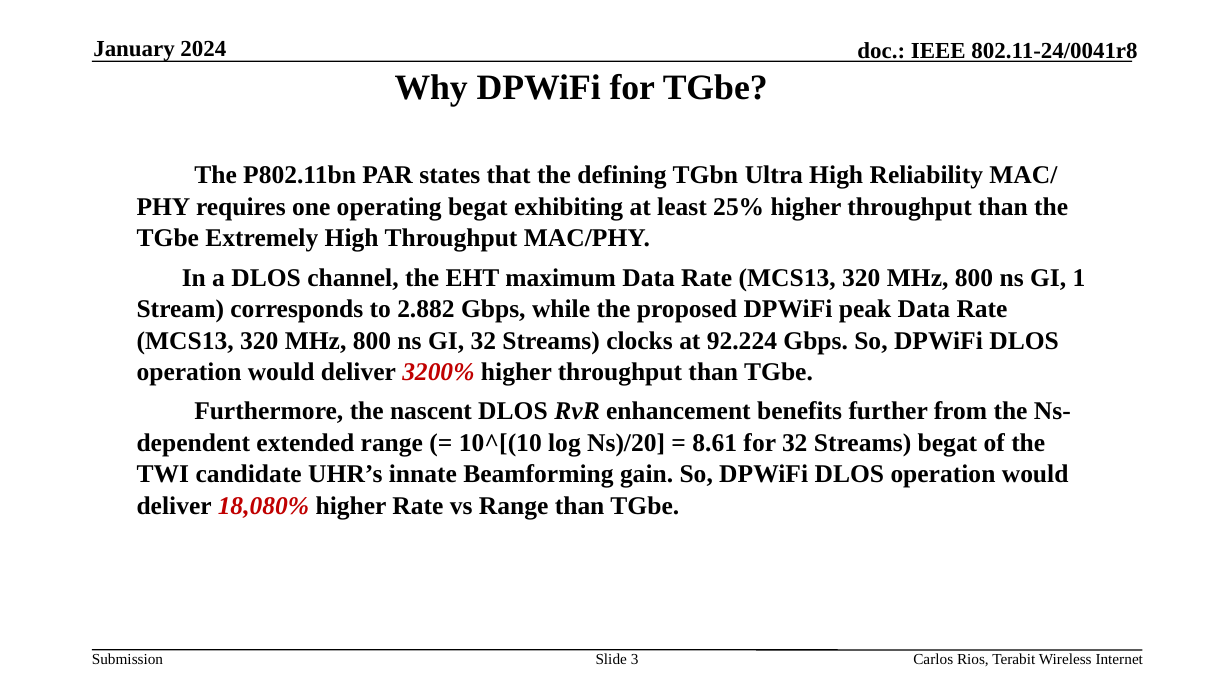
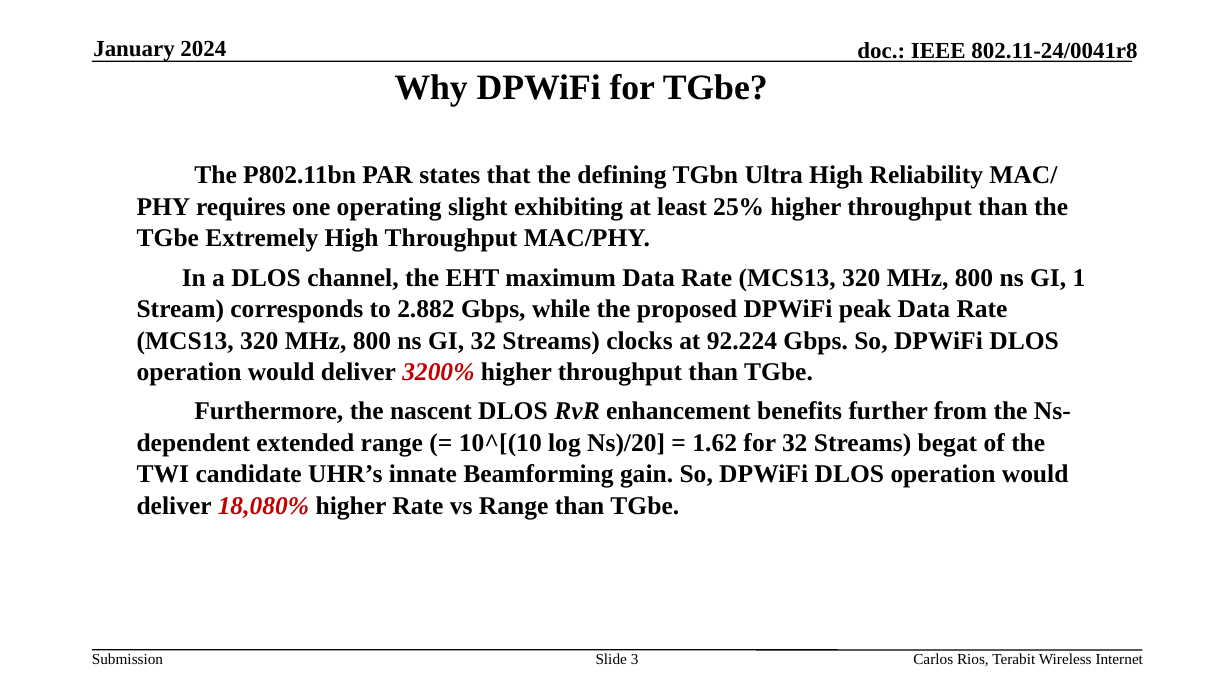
operating begat: begat -> slight
8.61: 8.61 -> 1.62
